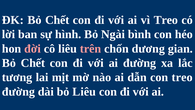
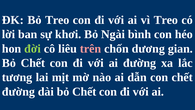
ÐK Bỏ Chết: Chết -> Treo
hình: hình -> khơi
đời colour: pink -> light green
con treo: treo -> chết
dài bỏ Liêu: Liêu -> Chết
